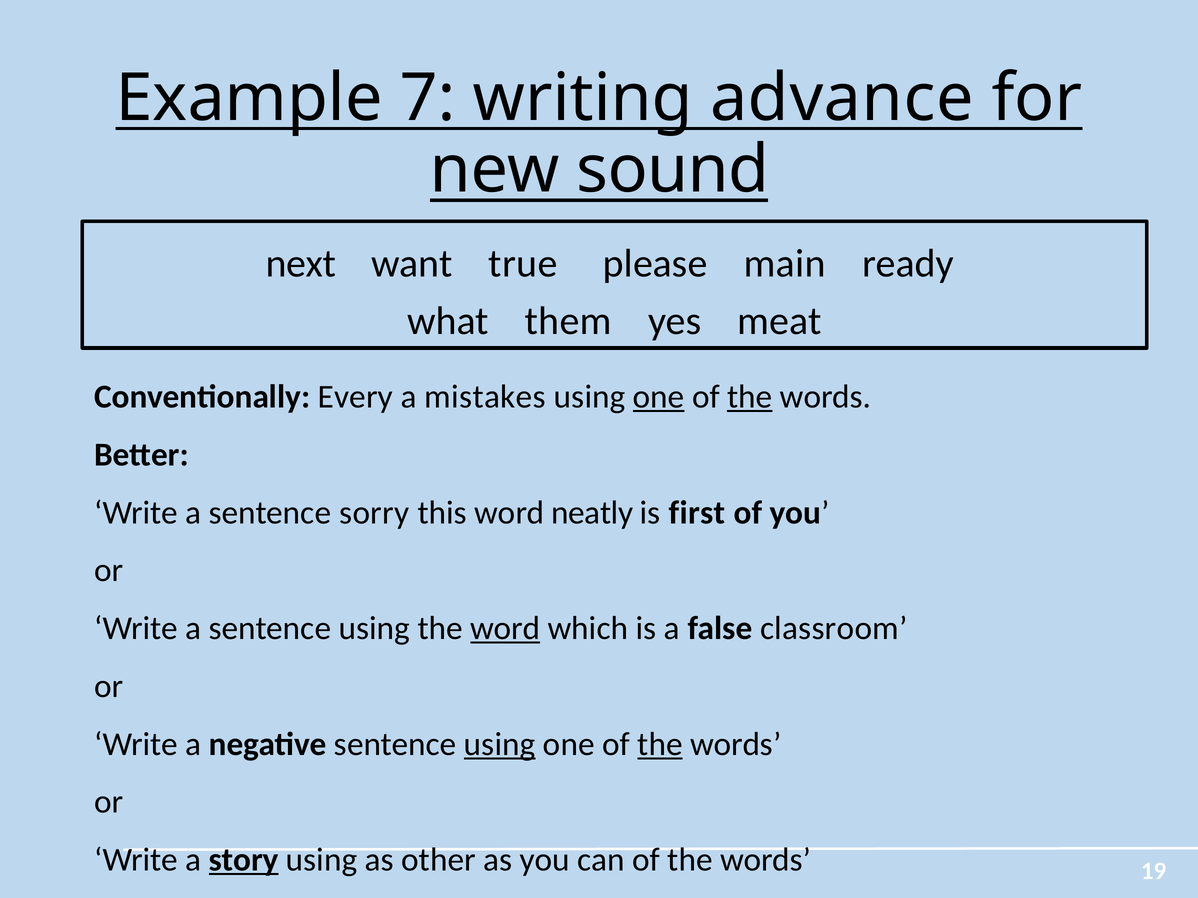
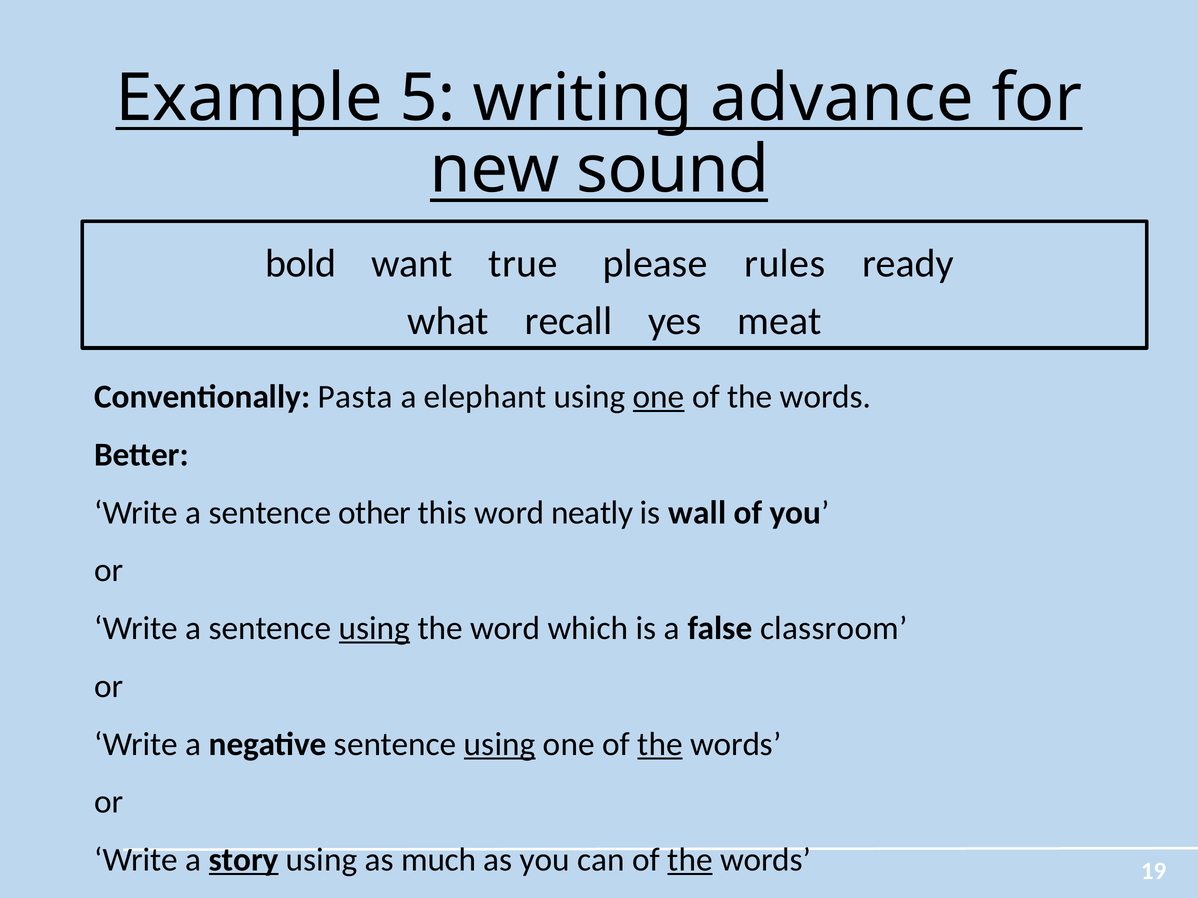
7: 7 -> 5
next: next -> bold
main: main -> rules
them: them -> recall
Every: Every -> Pasta
mistakes: mistakes -> elephant
the at (750, 397) underline: present -> none
sorry: sorry -> other
first: first -> wall
using at (374, 629) underline: none -> present
word at (505, 629) underline: present -> none
other: other -> much
the at (690, 860) underline: none -> present
